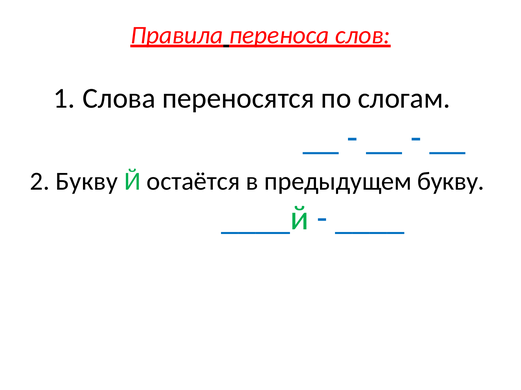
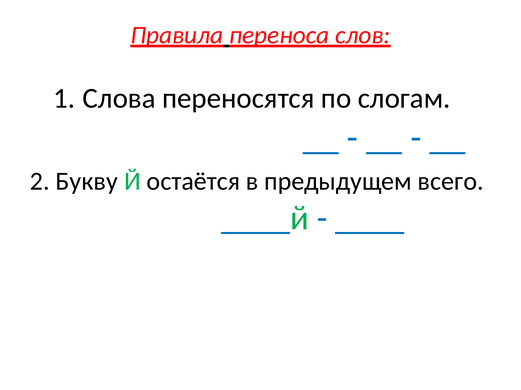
предыдущем букву: букву -> всего
